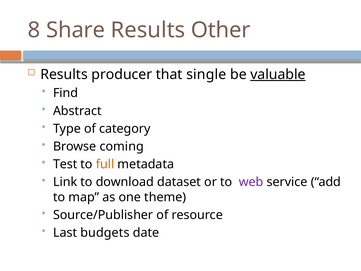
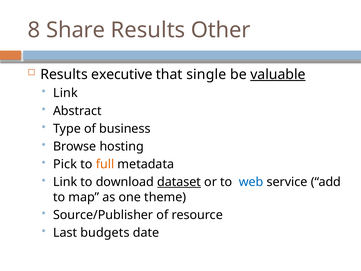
producer: producer -> executive
Find at (66, 93): Find -> Link
category: category -> business
coming: coming -> hosting
Test: Test -> Pick
dataset underline: none -> present
web colour: purple -> blue
